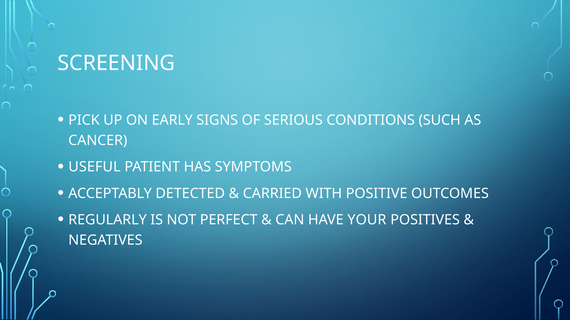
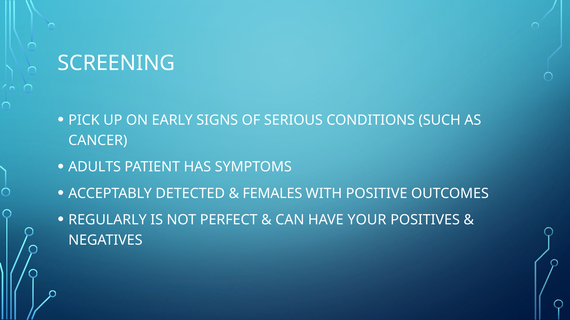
USEFUL: USEFUL -> ADULTS
CARRIED: CARRIED -> FEMALES
